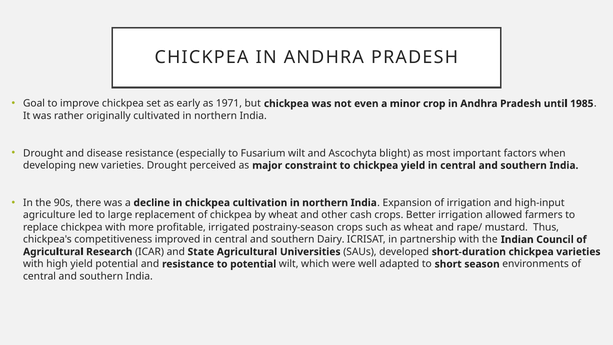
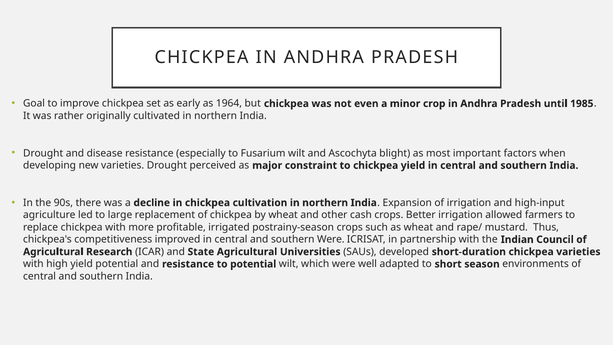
1971: 1971 -> 1964
southern Dairy: Dairy -> Were
